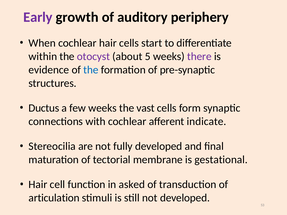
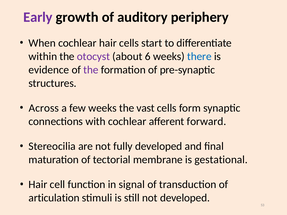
5: 5 -> 6
there colour: purple -> blue
the at (91, 70) colour: blue -> purple
Ductus: Ductus -> Across
indicate: indicate -> forward
asked: asked -> signal
